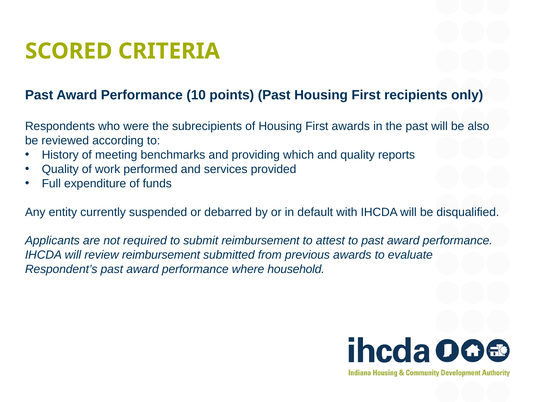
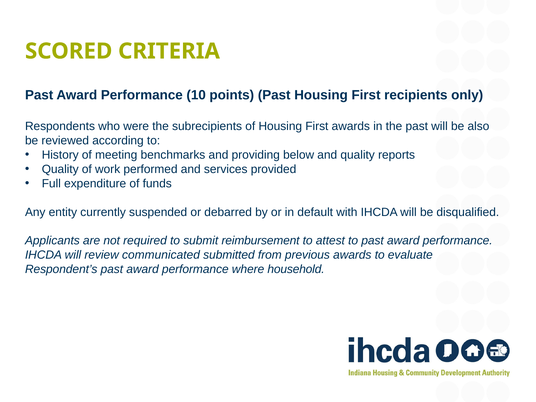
which: which -> below
review reimbursement: reimbursement -> communicated
